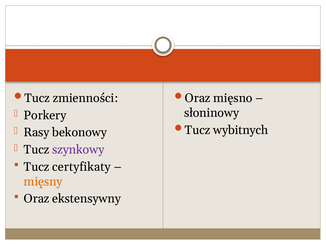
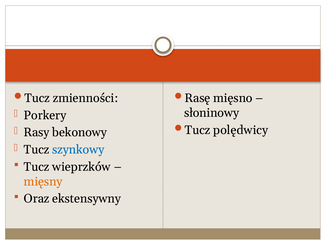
Oraz at (198, 98): Oraz -> Rasę
wybitnych: wybitnych -> polędwicy
szynkowy colour: purple -> blue
certyfikaty: certyfikaty -> wieprzków
